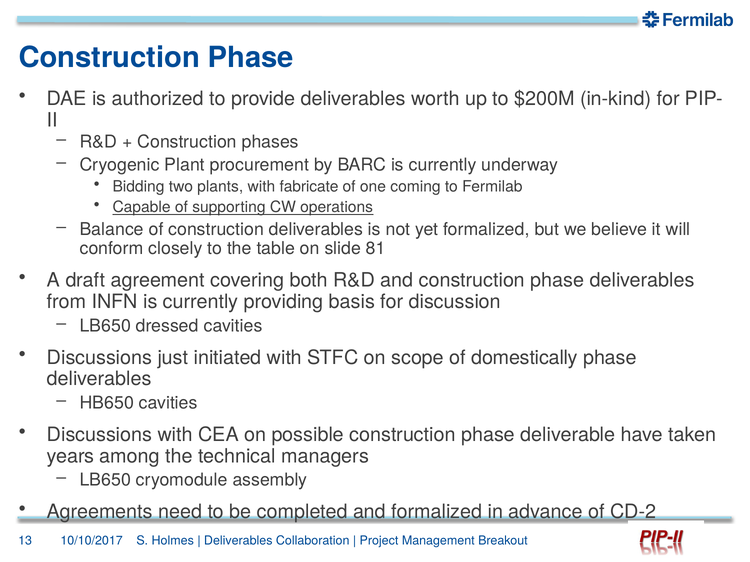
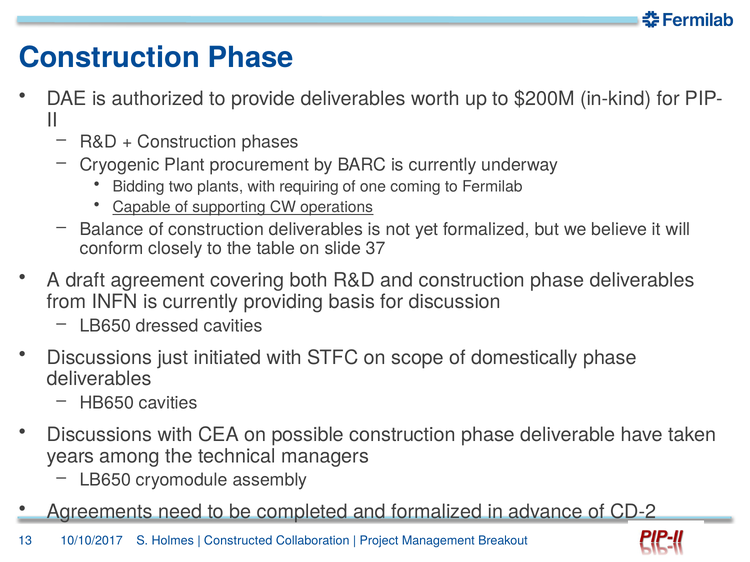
fabricate: fabricate -> requiring
81: 81 -> 37
Deliverables at (238, 541): Deliverables -> Constructed
